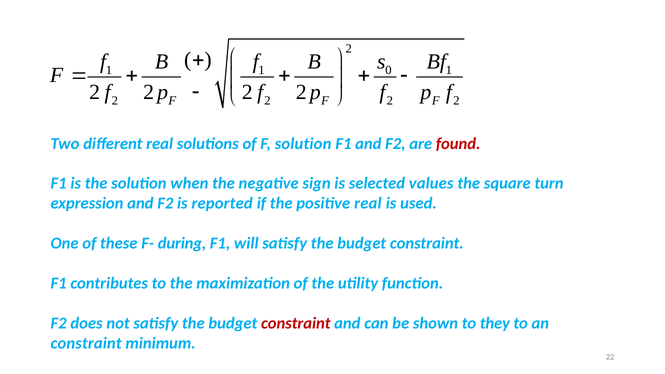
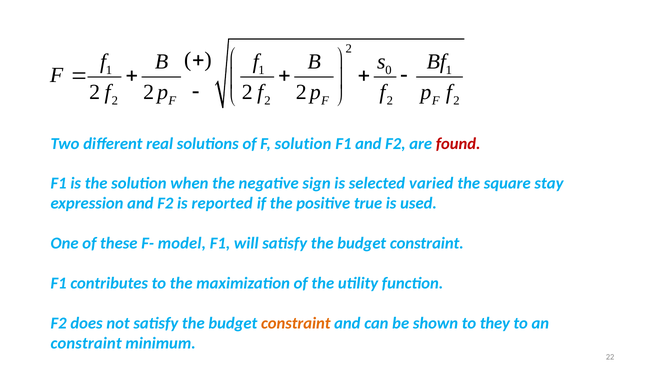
values: values -> varied
turn: turn -> stay
positive real: real -> true
during: during -> model
constraint at (296, 323) colour: red -> orange
